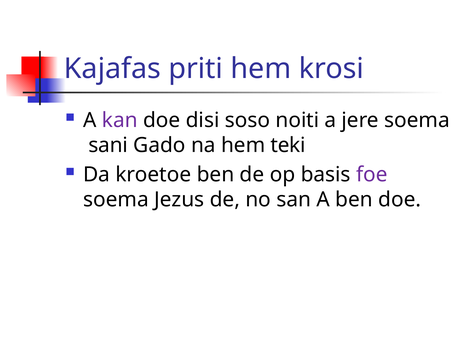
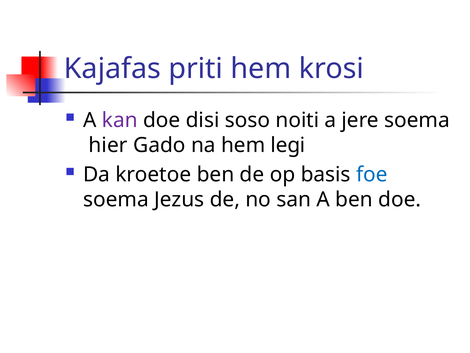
sani: sani -> hier
teki: teki -> legi
foe colour: purple -> blue
